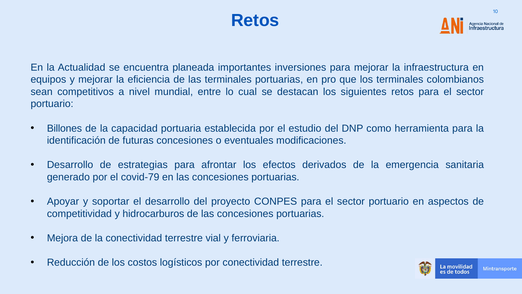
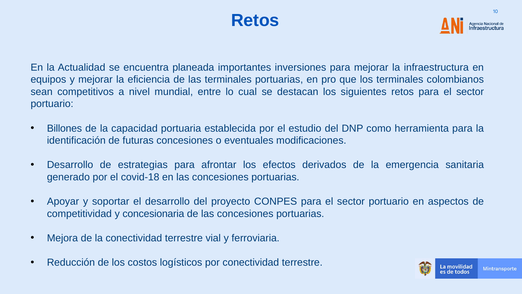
covid-79: covid-79 -> covid-18
hidrocarburos: hidrocarburos -> concesionaria
